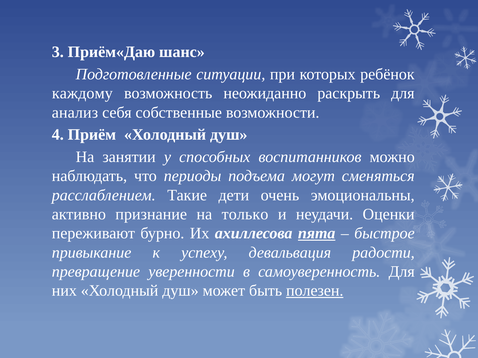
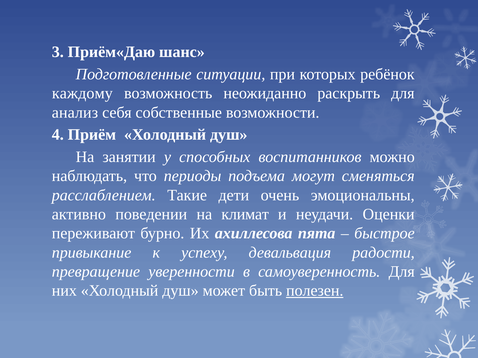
признание: признание -> поведении
только: только -> климат
пята underline: present -> none
